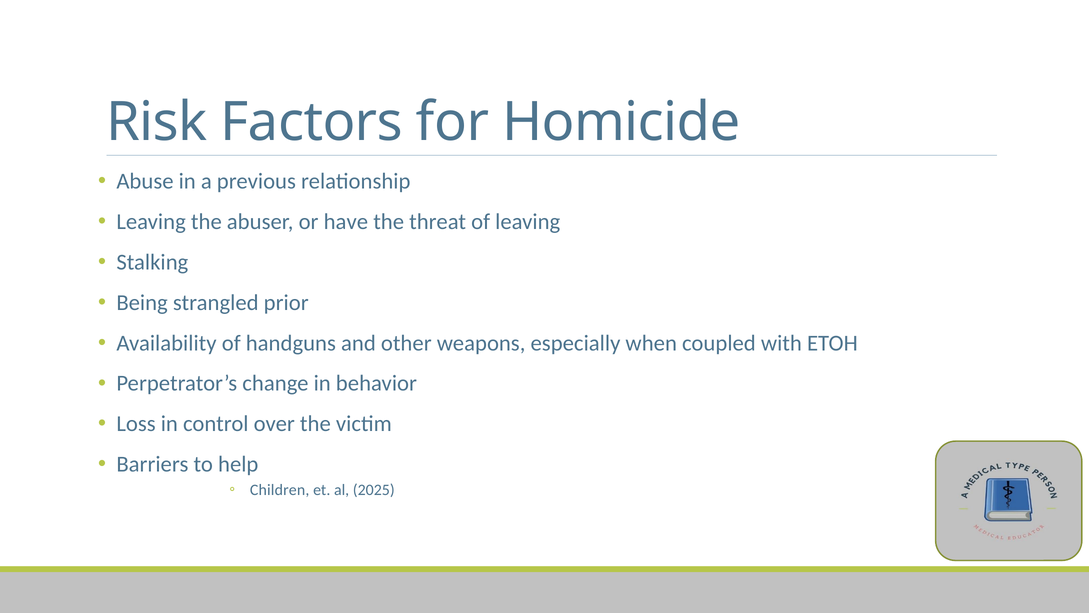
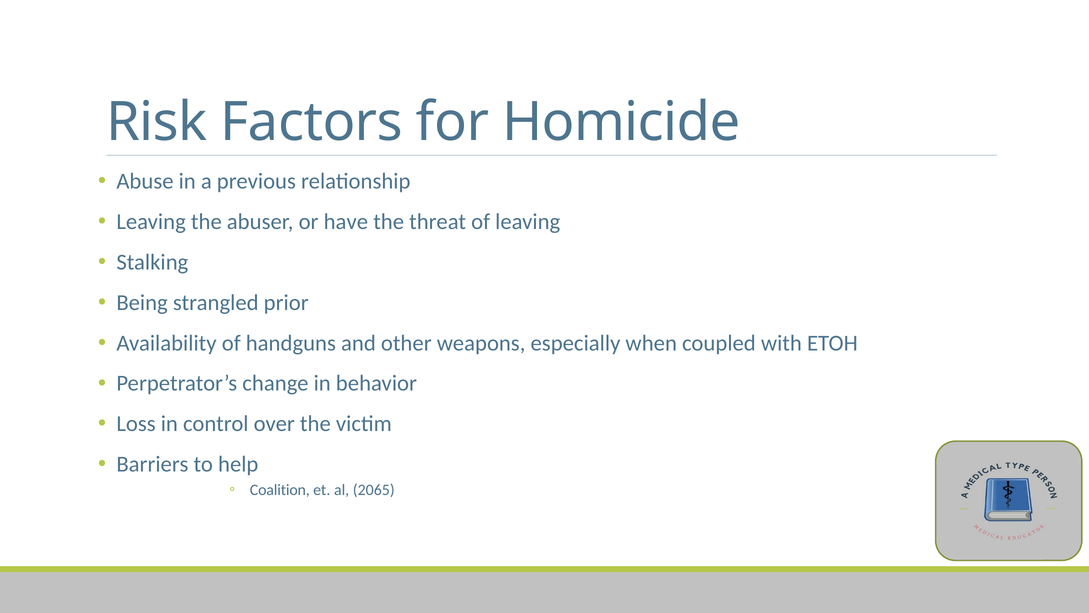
Children: Children -> Coalition
2025: 2025 -> 2065
